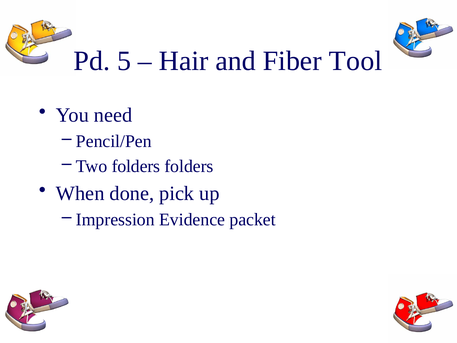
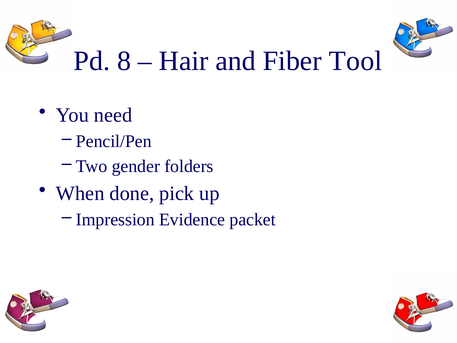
5: 5 -> 8
Two folders: folders -> gender
